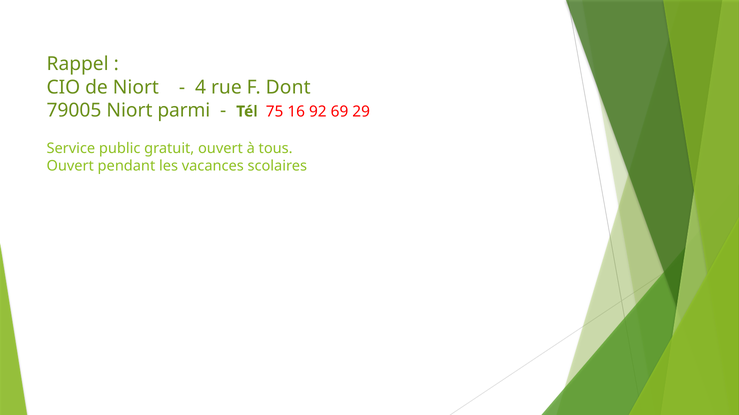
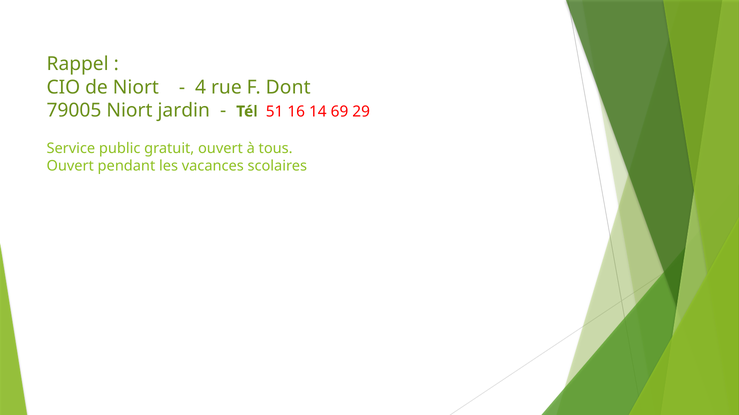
parmi: parmi -> jardin
75: 75 -> 51
92: 92 -> 14
